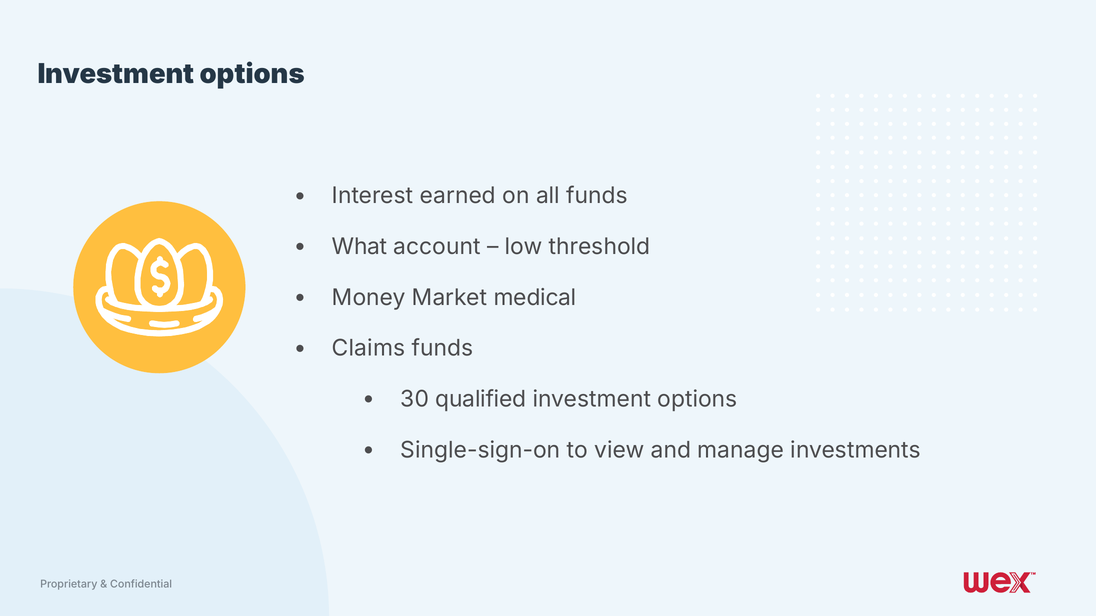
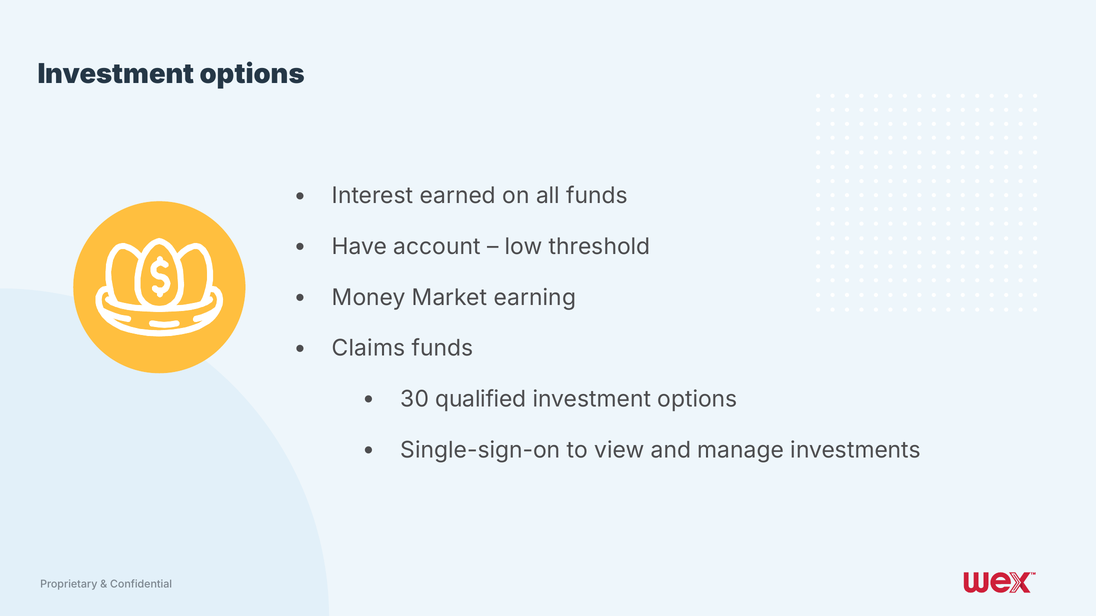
What: What -> Have
medical: medical -> earning
